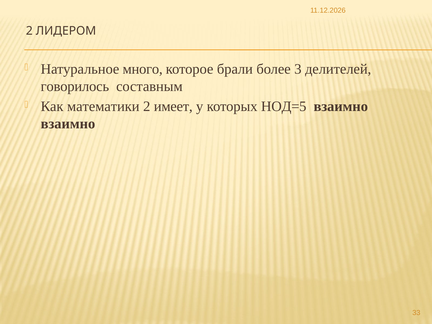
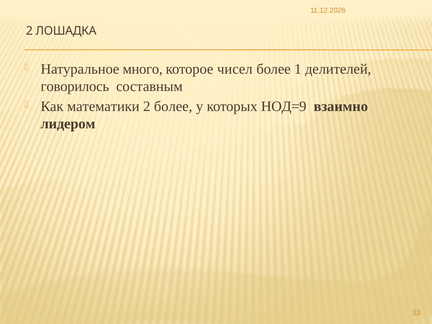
ЛИДЕРОМ: ЛИДЕРОМ -> ЛОШАДКА
брали: брали -> чисел
3: 3 -> 1
2 имеет: имеет -> более
НОД=5: НОД=5 -> НОД=9
взаимно at (68, 124): взаимно -> лидером
